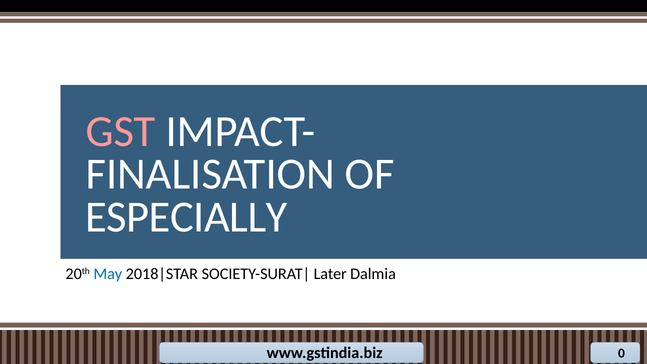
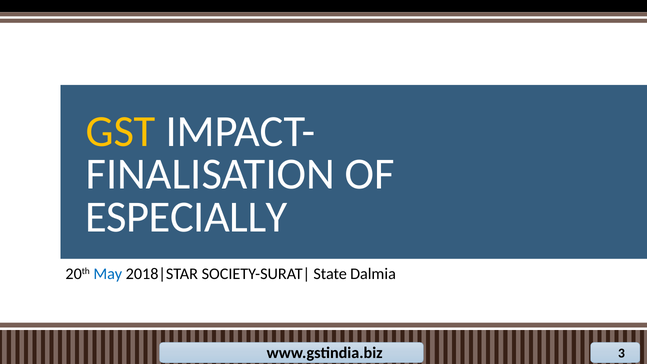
GST colour: pink -> yellow
Later: Later -> State
0: 0 -> 3
